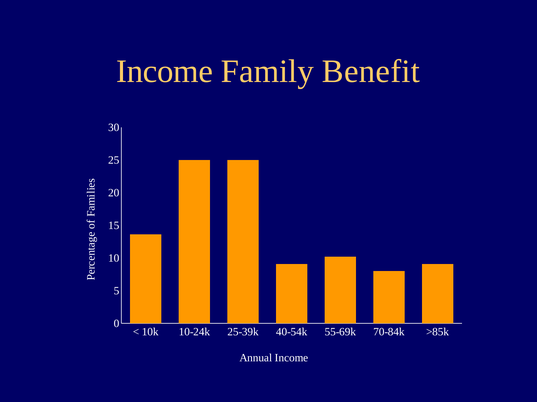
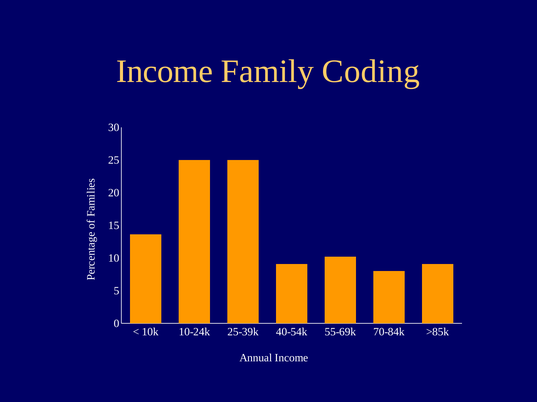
Benefit: Benefit -> Coding
